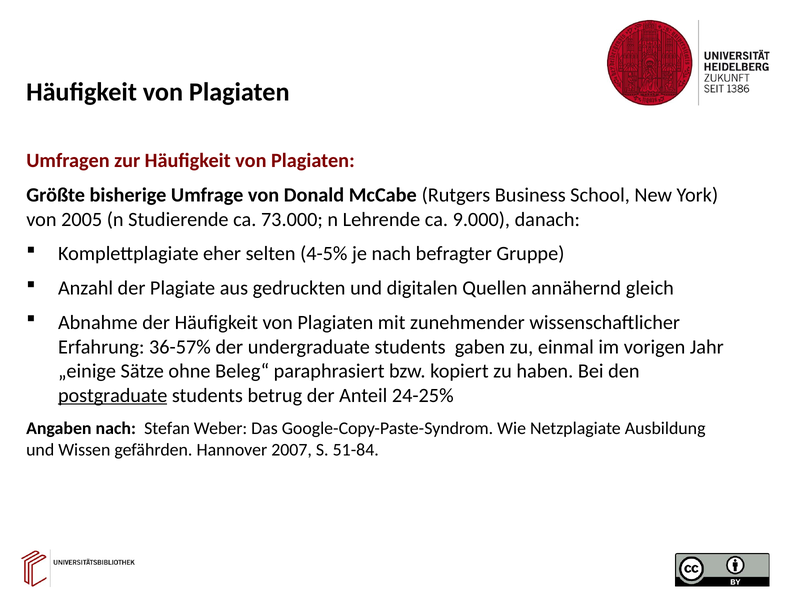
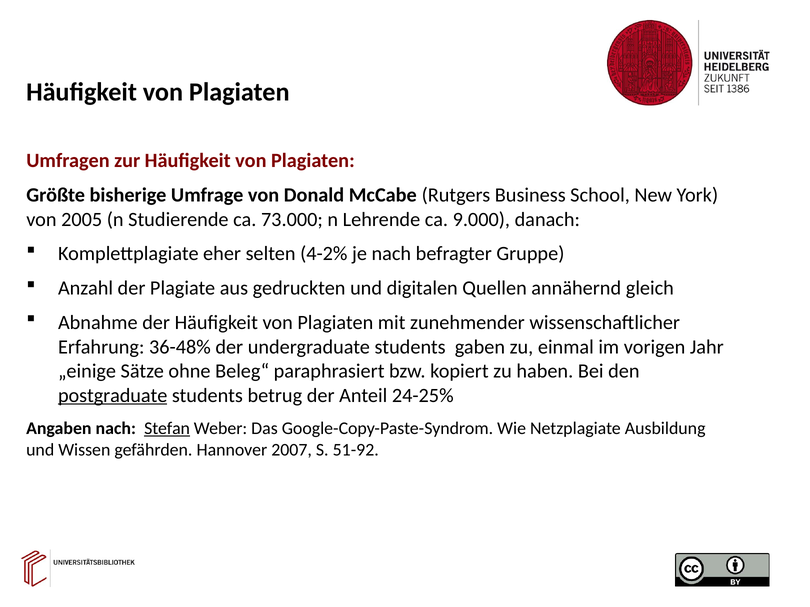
4-5%: 4-5% -> 4-2%
36-57%: 36-57% -> 36-48%
Stefan underline: none -> present
51-84: 51-84 -> 51-92
